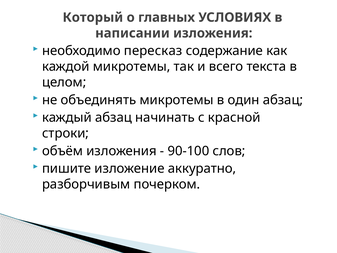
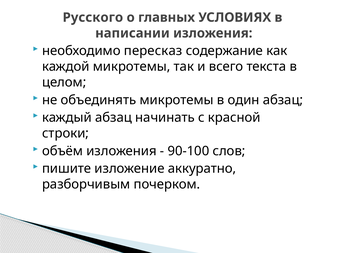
Который: Который -> Русского
